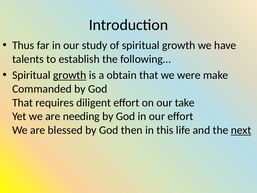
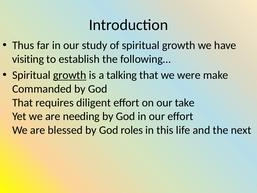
talents: talents -> visiting
obtain: obtain -> talking
then: then -> roles
next underline: present -> none
